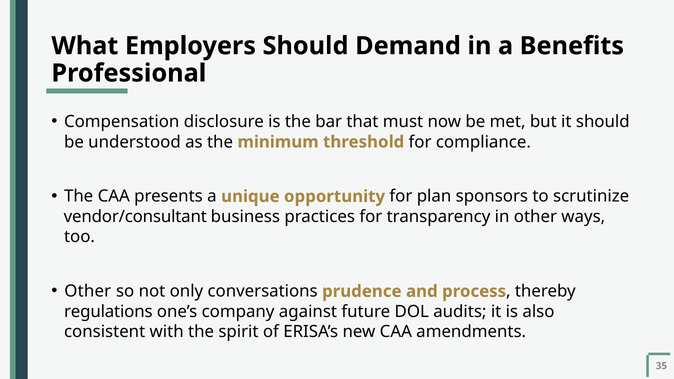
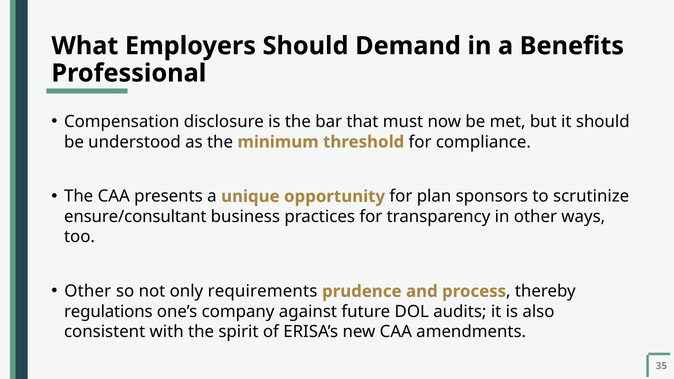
vendor/consultant: vendor/consultant -> ensure/consultant
conversations: conversations -> requirements
